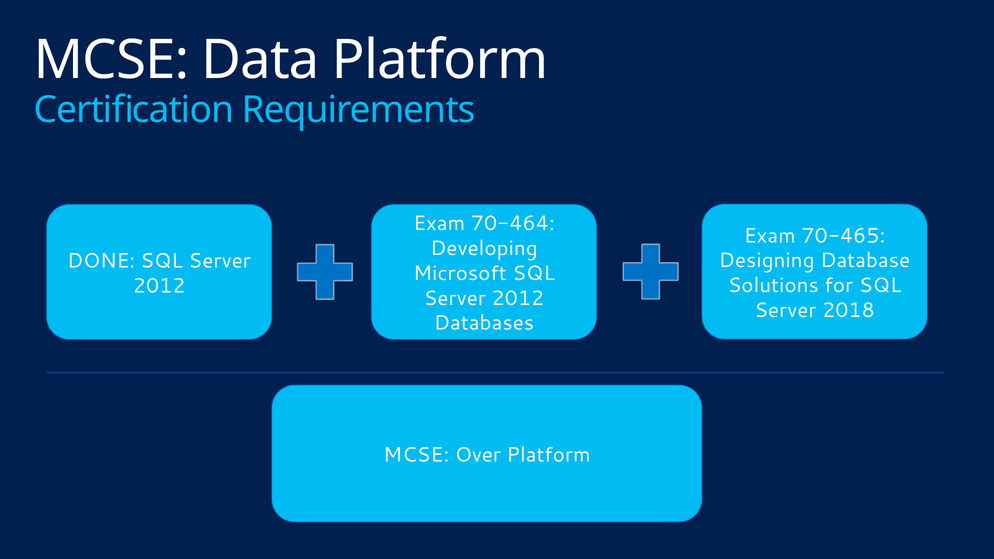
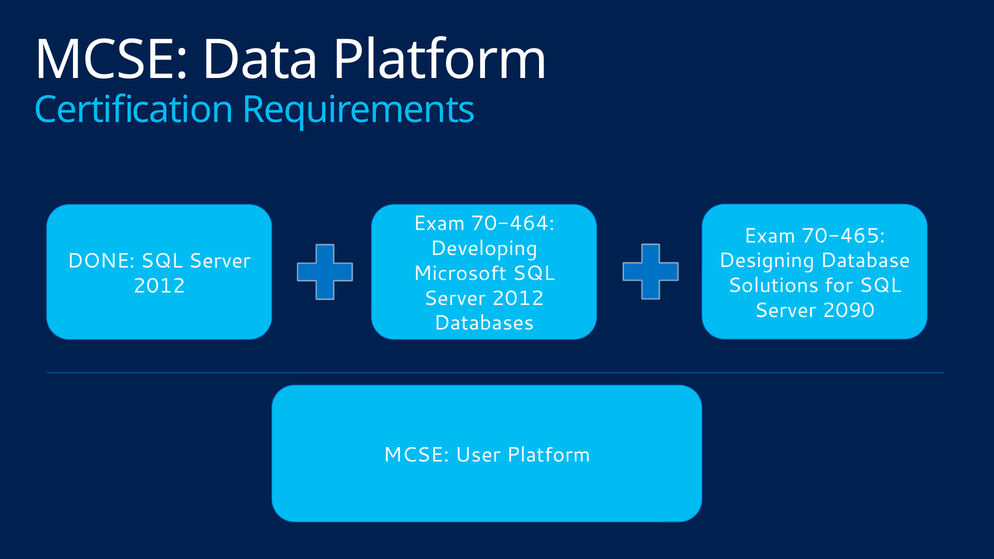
2018: 2018 -> 2090
Over: Over -> User
